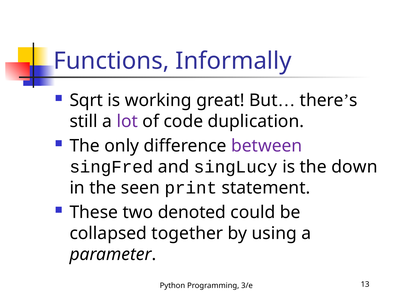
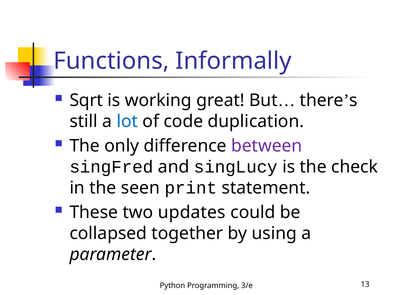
lot colour: purple -> blue
down: down -> check
denoted: denoted -> updates
